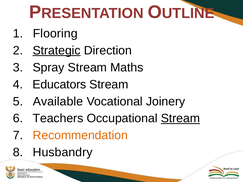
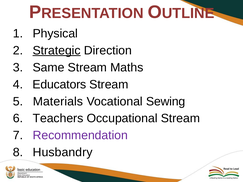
Flooring: Flooring -> Physical
Spray: Spray -> Same
Available: Available -> Materials
Joinery: Joinery -> Sewing
Stream at (180, 119) underline: present -> none
Recommendation colour: orange -> purple
